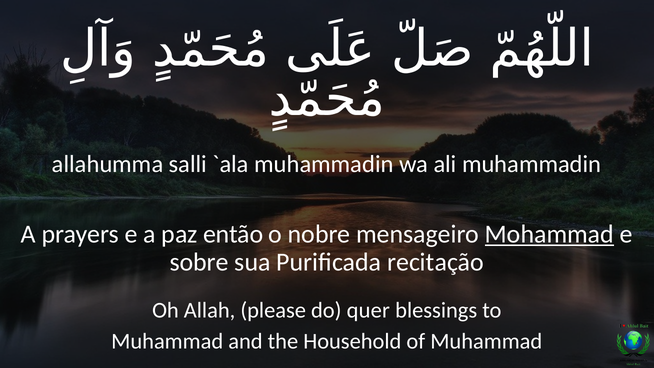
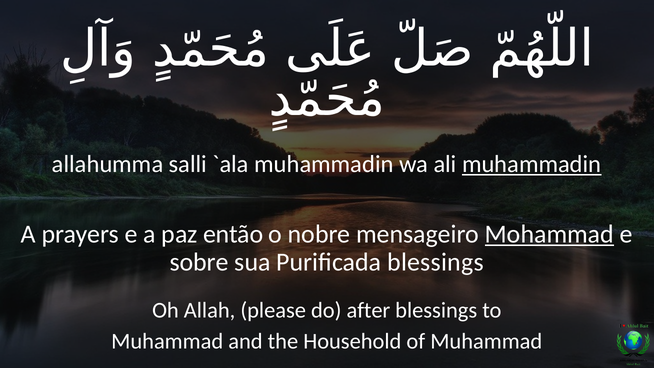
muhammadin at (532, 164) underline: none -> present
Purificada recitação: recitação -> blessings
quer: quer -> after
